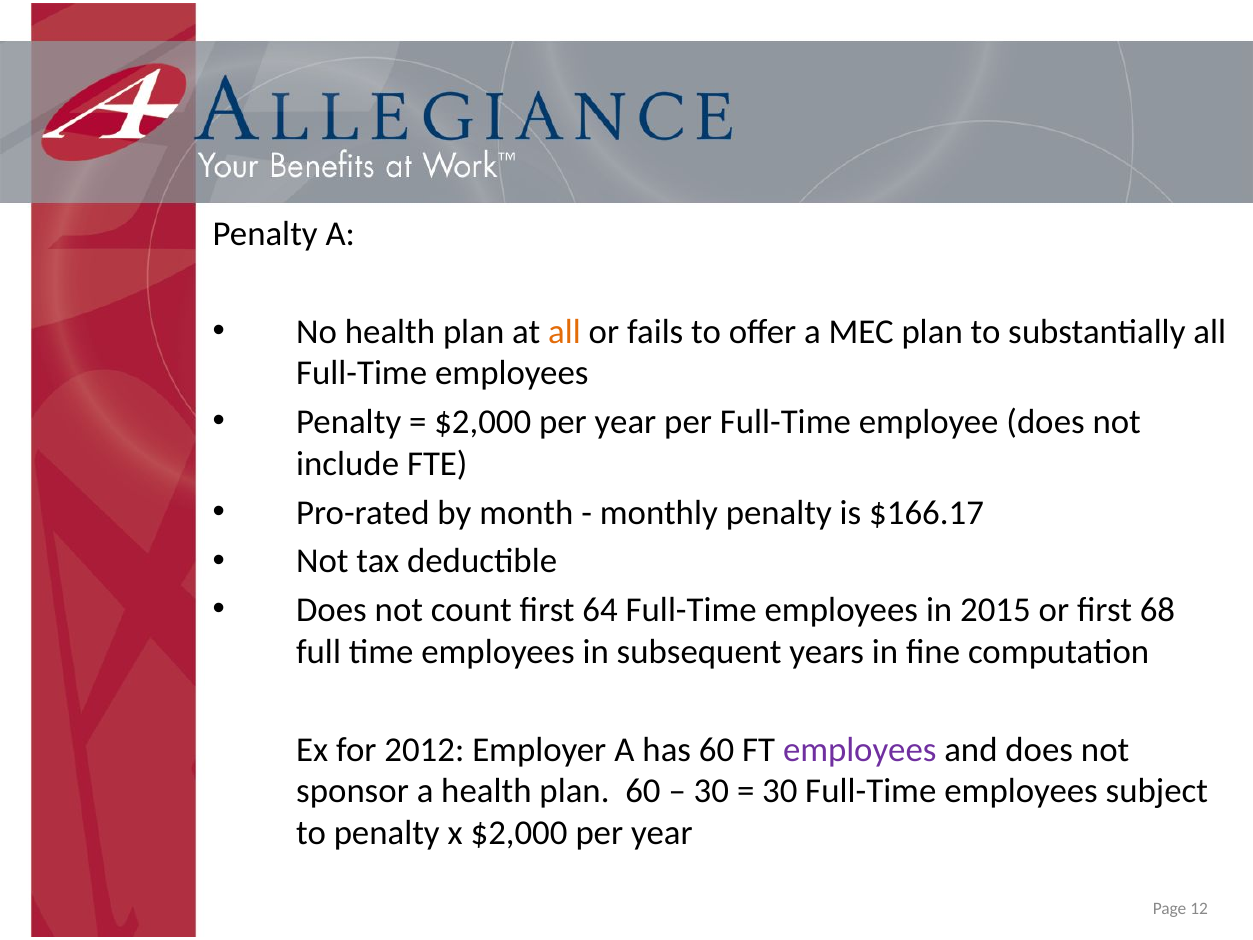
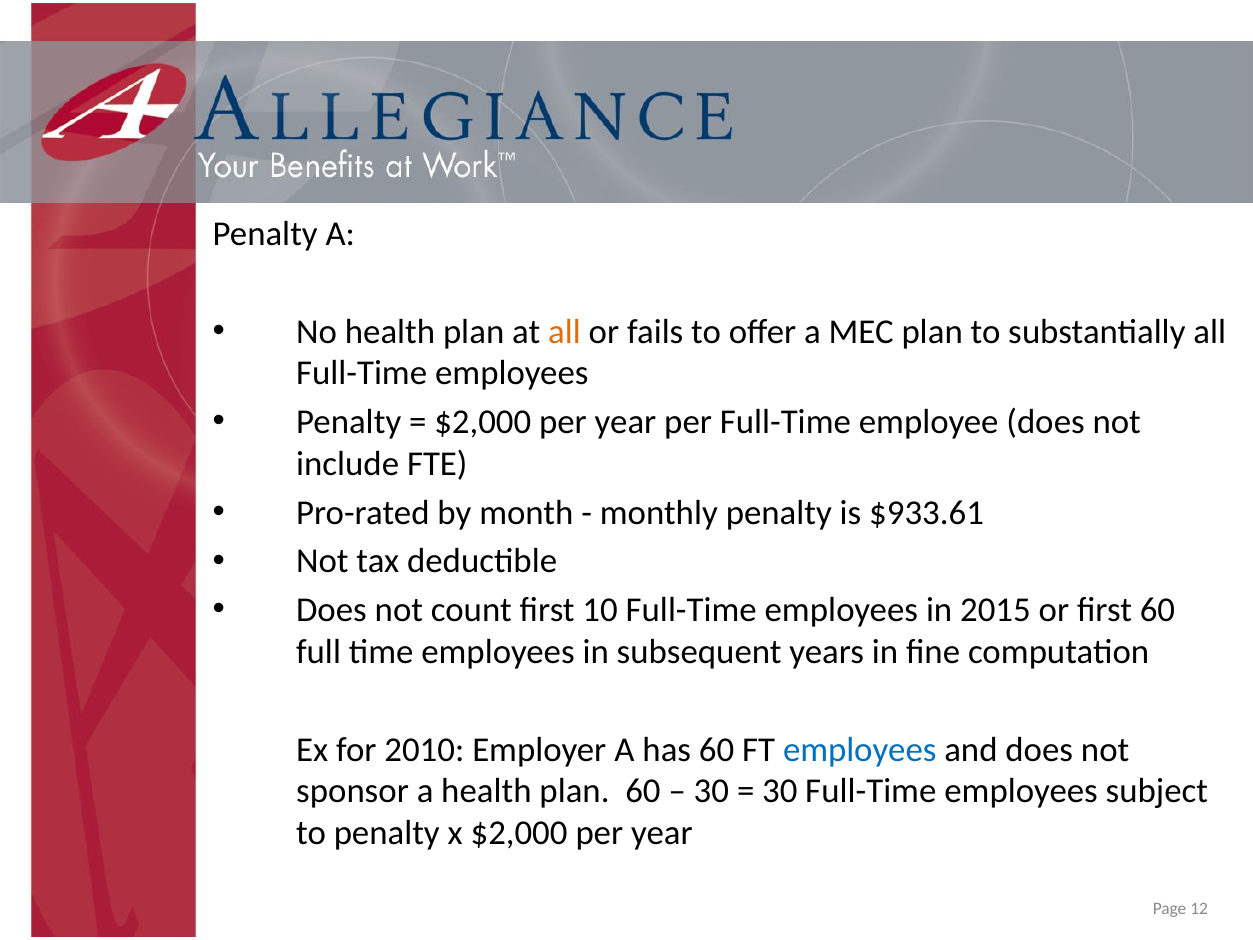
$166.17: $166.17 -> $933.61
64: 64 -> 10
first 68: 68 -> 60
2012: 2012 -> 2010
employees at (860, 749) colour: purple -> blue
